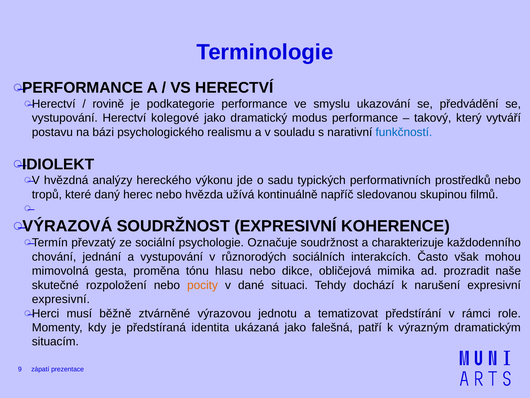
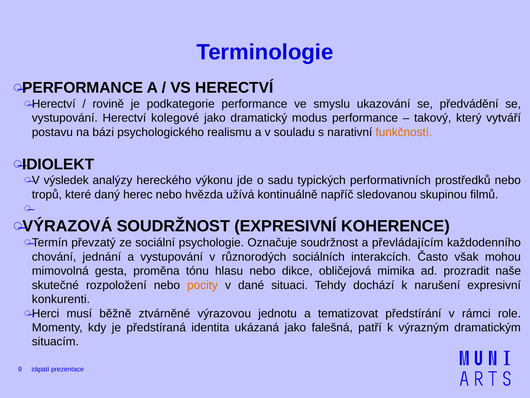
funkčností colour: blue -> orange
hvězdná: hvězdná -> výsledek
charakterizuje: charakterizuje -> převládajícím
expresivní at (61, 299): expresivní -> konkurenti
